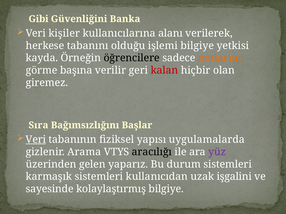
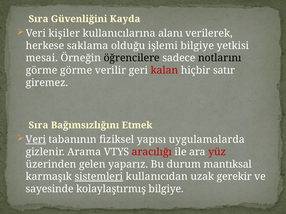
Gibi at (39, 19): Gibi -> Sıra
Banka: Banka -> Kayda
tabanını: tabanını -> saklama
kayda: kayda -> mesai
notlarını colour: orange -> black
görme başına: başına -> görme
olan: olan -> satır
Başlar: Başlar -> Etmek
aracılığı colour: black -> red
yüz colour: purple -> red
durum sistemleri: sistemleri -> mantıksal
sistemleri at (99, 177) underline: none -> present
işgalini: işgalini -> gerekir
